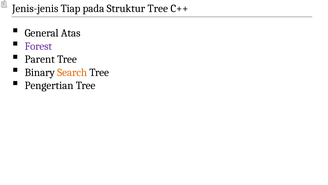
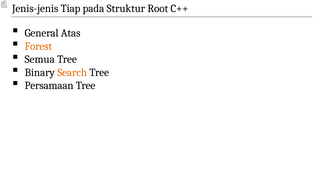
Struktur Tree: Tree -> Root
Forest colour: purple -> orange
Parent: Parent -> Semua
Pengertian: Pengertian -> Persamaan
